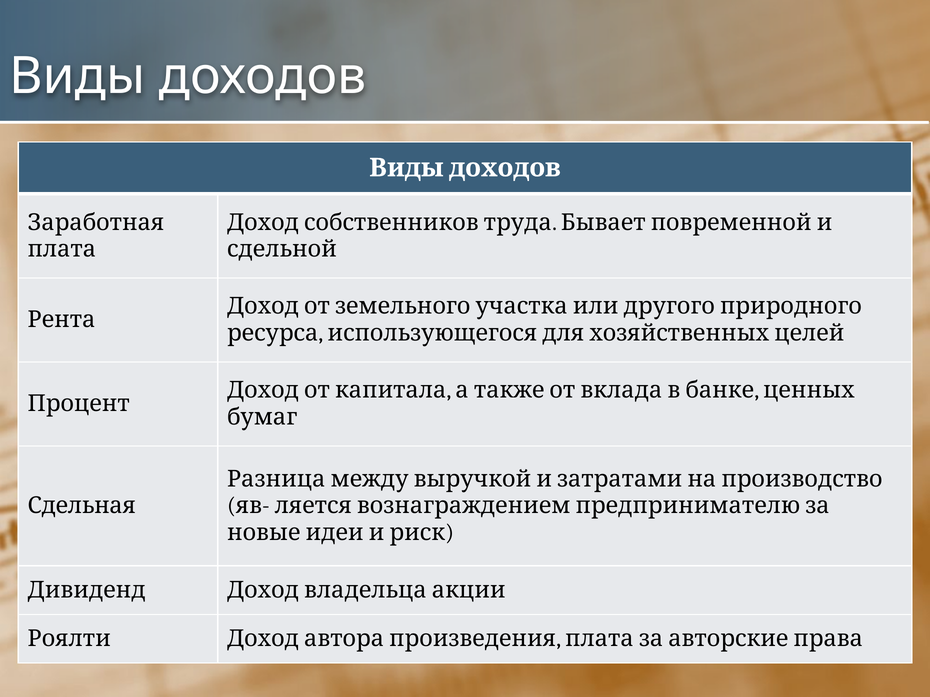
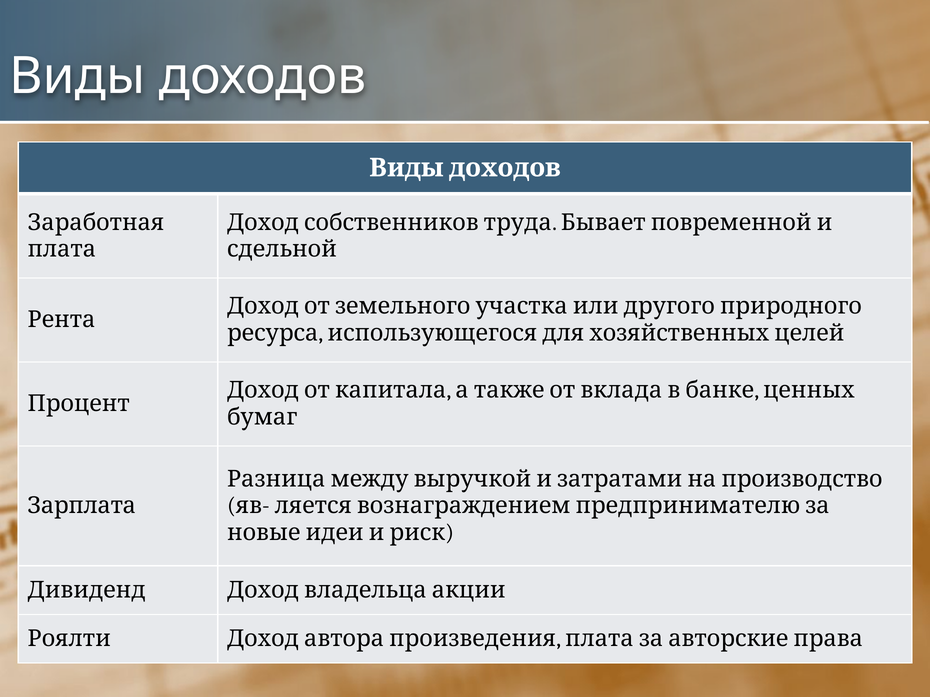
Сдельная: Сдельная -> Зарплата
